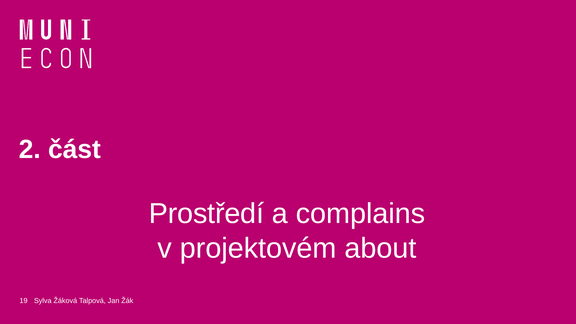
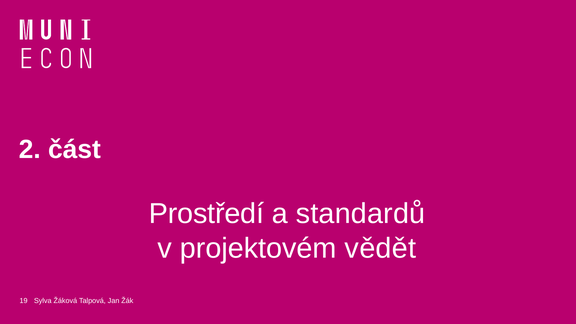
complains: complains -> standardů
about: about -> vědět
